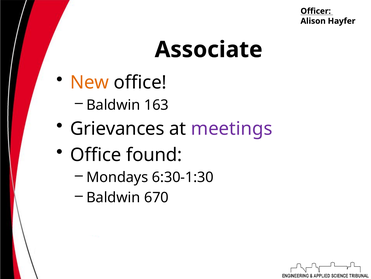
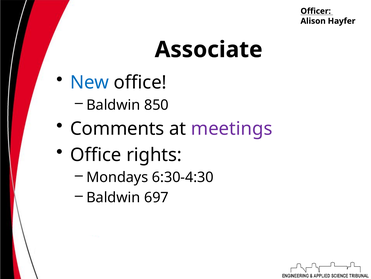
New colour: orange -> blue
163: 163 -> 850
Grievances: Grievances -> Comments
found: found -> rights
6:30-1:30: 6:30-1:30 -> 6:30-4:30
670: 670 -> 697
